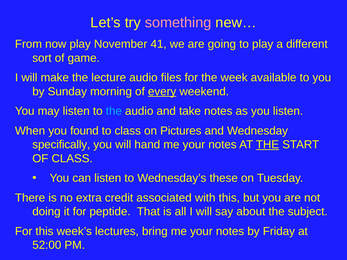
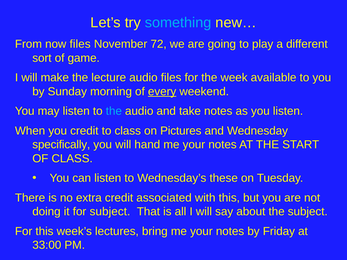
something colour: pink -> light blue
now play: play -> files
41: 41 -> 72
you found: found -> credit
THE at (267, 145) underline: present -> none
for peptide: peptide -> subject
52:00: 52:00 -> 33:00
